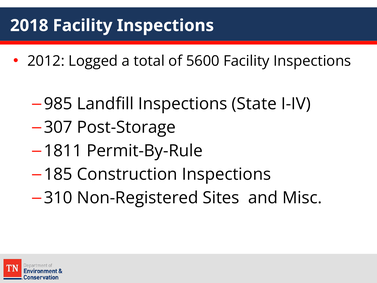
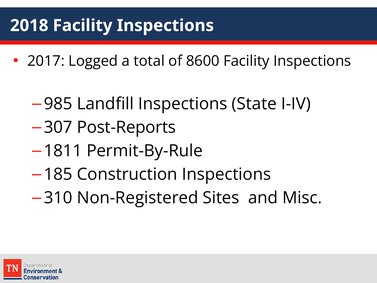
2012: 2012 -> 2017
5600: 5600 -> 8600
Post-Storage: Post-Storage -> Post-Reports
